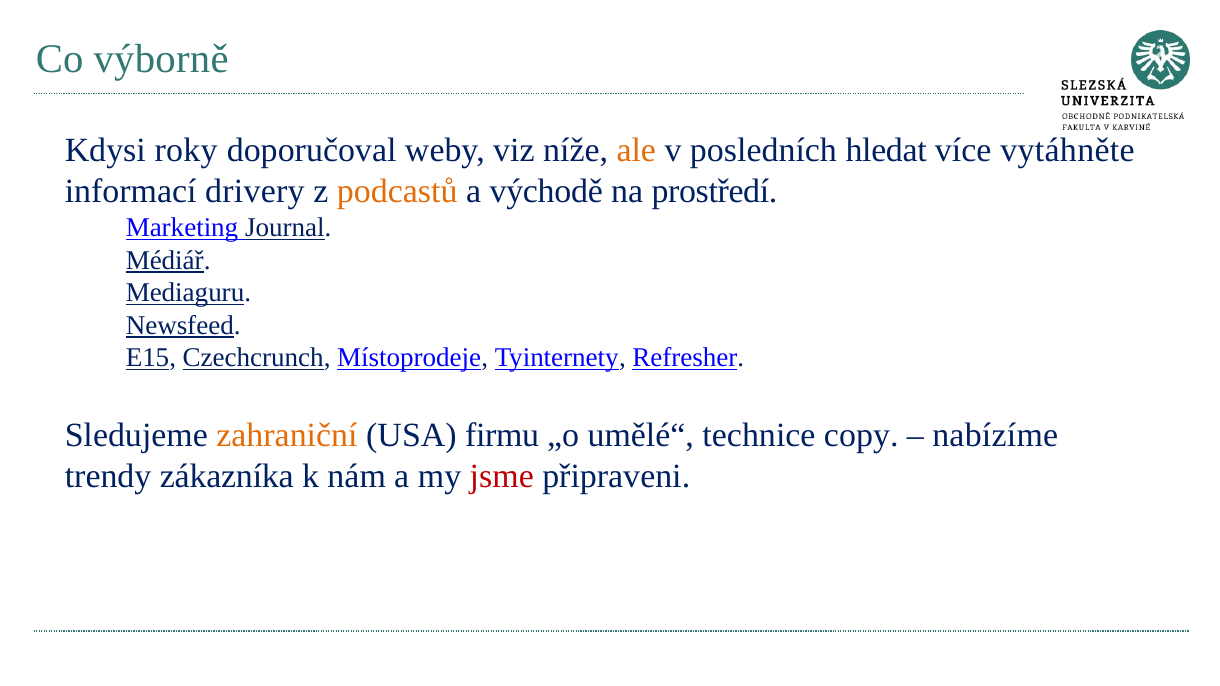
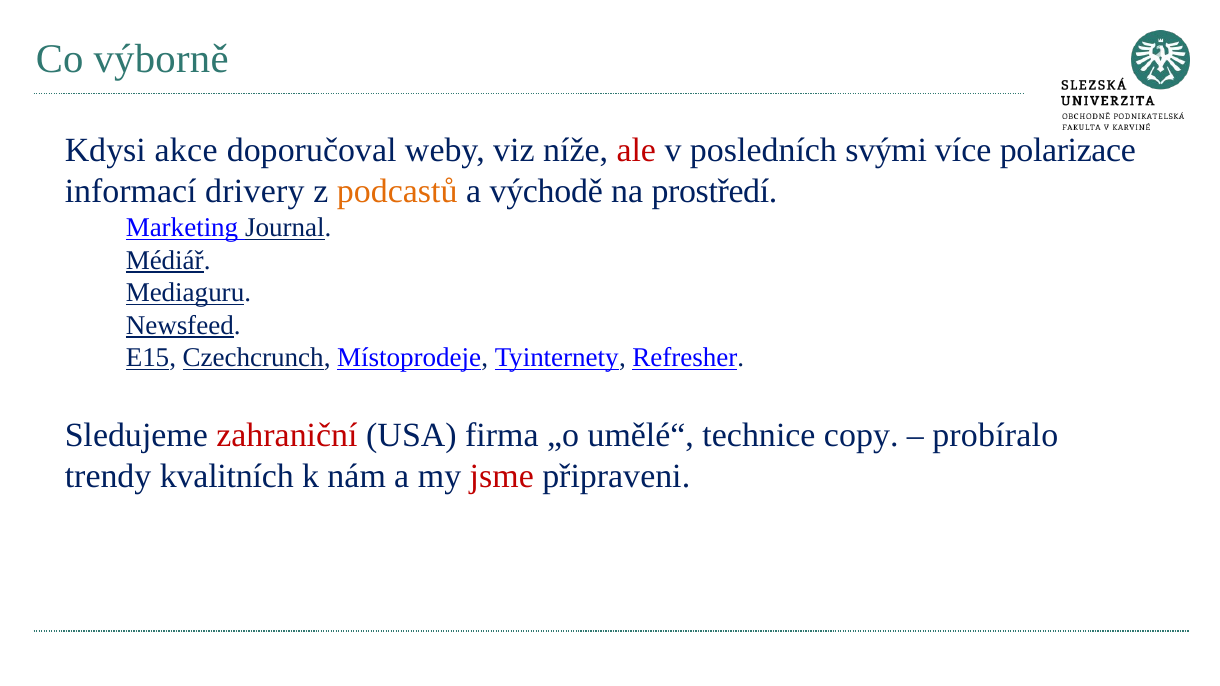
roky: roky -> akce
ale colour: orange -> red
hledat: hledat -> svými
vytáhněte: vytáhněte -> polarizace
zahraniční colour: orange -> red
firmu: firmu -> firma
nabízíme: nabízíme -> probíralo
zákazníka: zákazníka -> kvalitních
